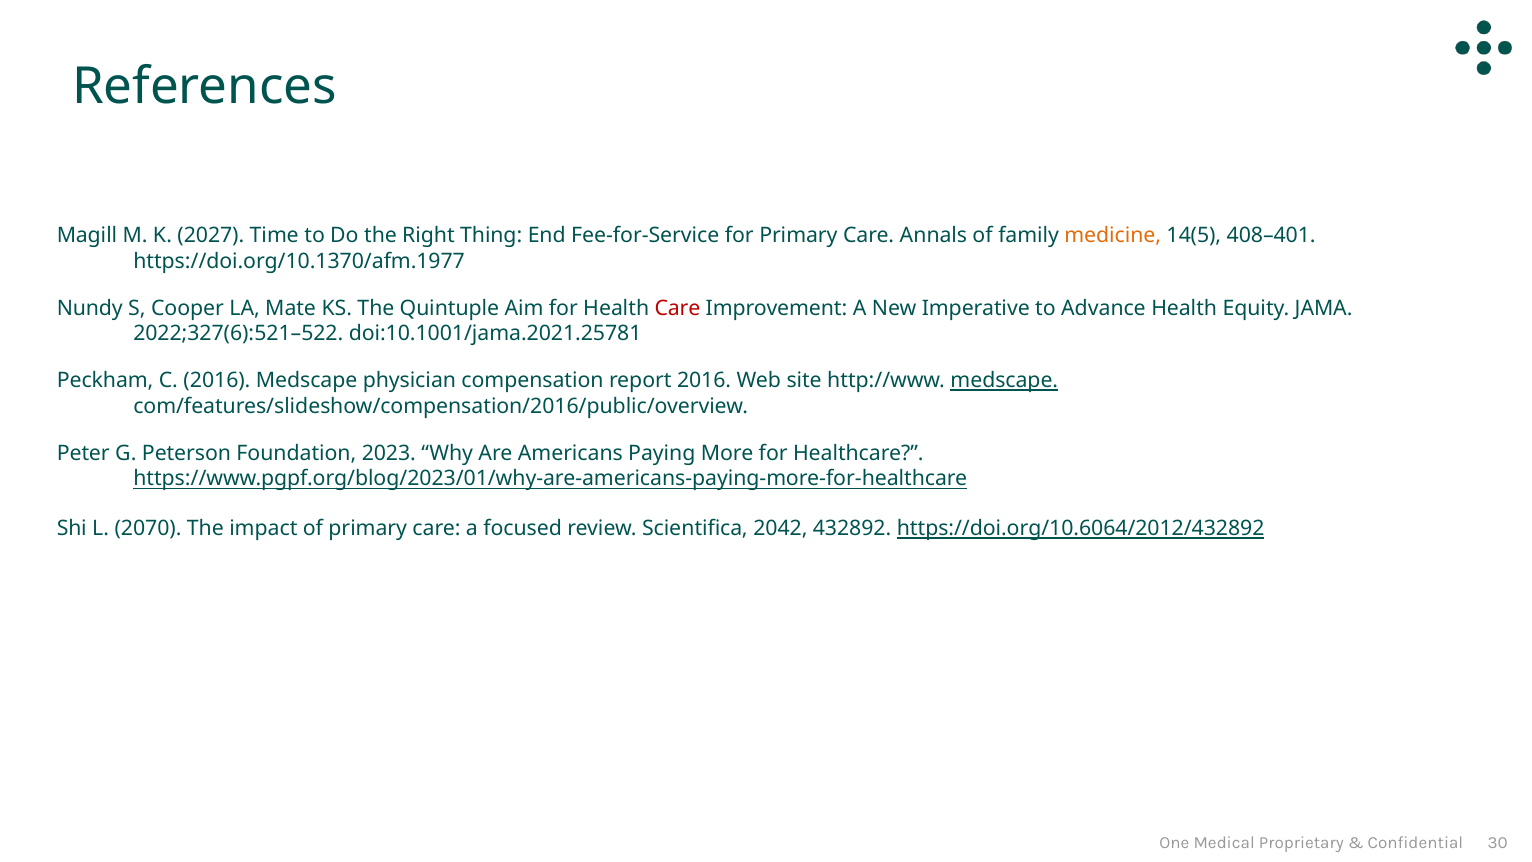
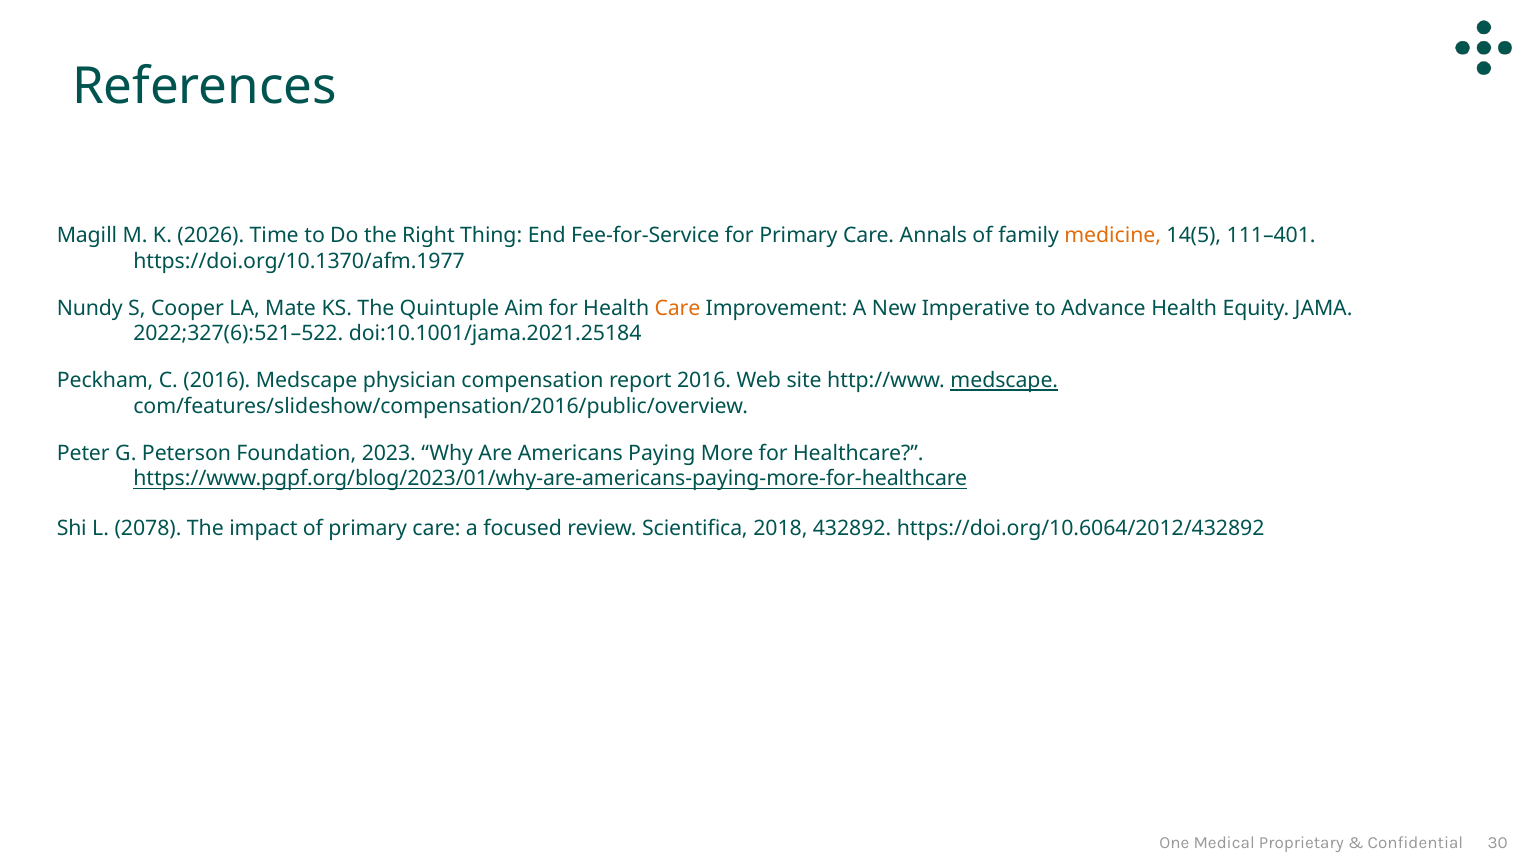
2027: 2027 -> 2026
408–401: 408–401 -> 111–401
Care at (677, 308) colour: red -> orange
doi:10.1001/jama.2021.25781: doi:10.1001/jama.2021.25781 -> doi:10.1001/jama.2021.25184
2070: 2070 -> 2078
2042: 2042 -> 2018
https://doi.org/10.6064/2012/432892 underline: present -> none
